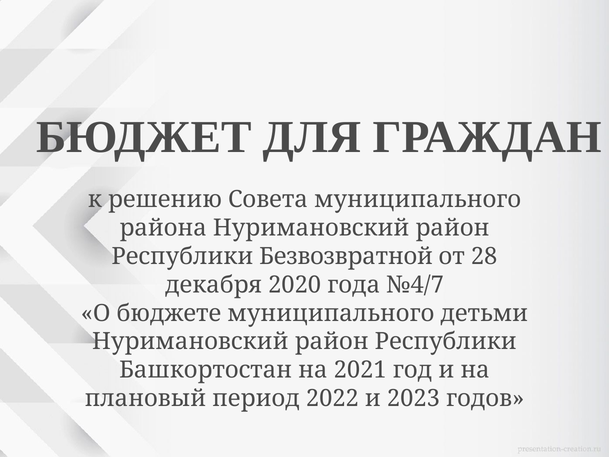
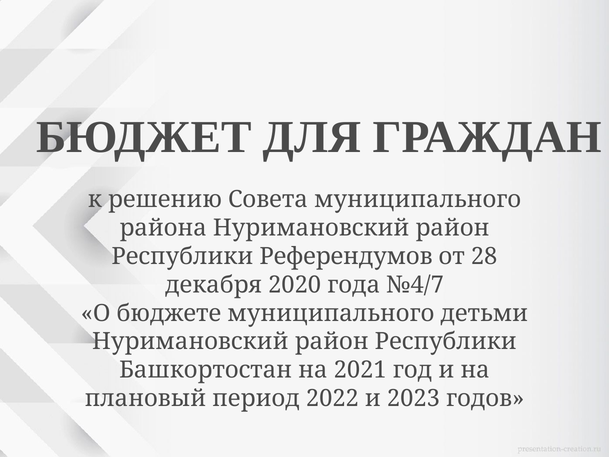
Безвозвратной: Безвозвратной -> Референдумов
